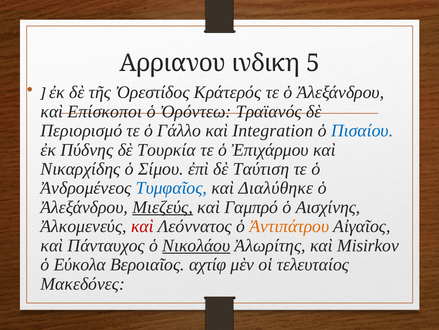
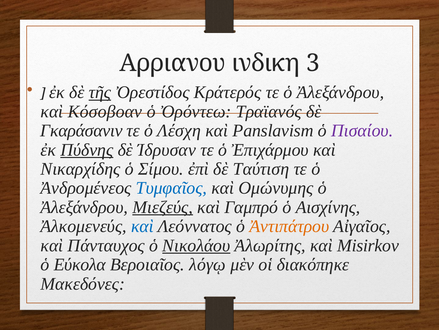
5: 5 -> 3
τῆς underline: none -> present
Επίσκοποι: Επίσκοποι -> Κόσοβοαν
Περιορισμό: Περιορισμό -> Γκαράσανιν
Γάλλο: Γάλλο -> Λέσχη
Integration: Integration -> Panslavism
Πισαίου colour: blue -> purple
Πύδνης underline: none -> present
Τουρκία: Τουρκία -> Ίδρυσαν
Διαλύθηκε: Διαλύθηκε -> Ομώνυμης
καὶ at (142, 226) colour: red -> blue
αχτίφ: αχτίφ -> λόγῳ
τελευταίος: τελευταίος -> διακόπηκε
